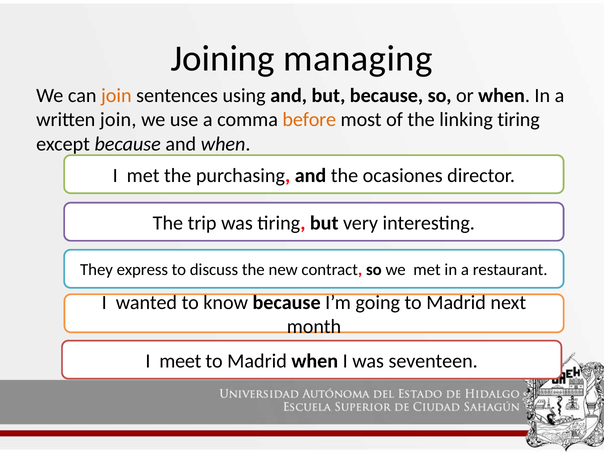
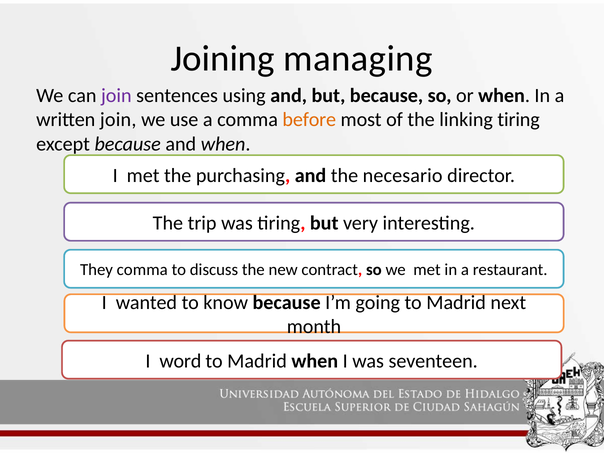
join at (116, 96) colour: orange -> purple
ocasiones: ocasiones -> necesario
They express: express -> comma
meet: meet -> word
